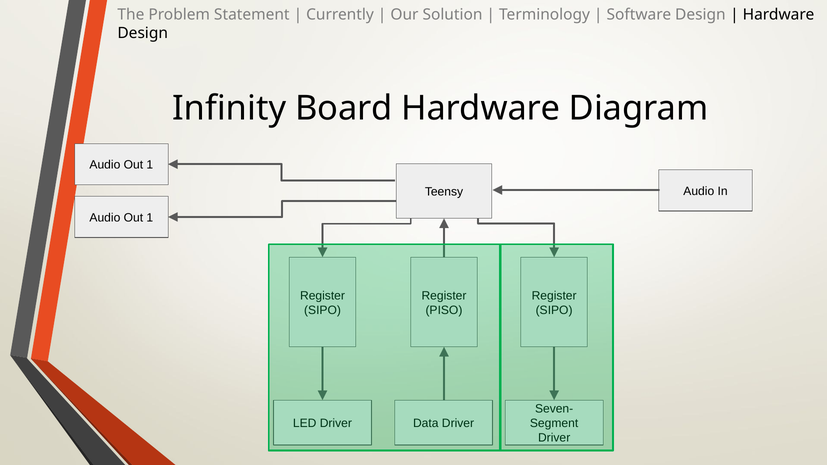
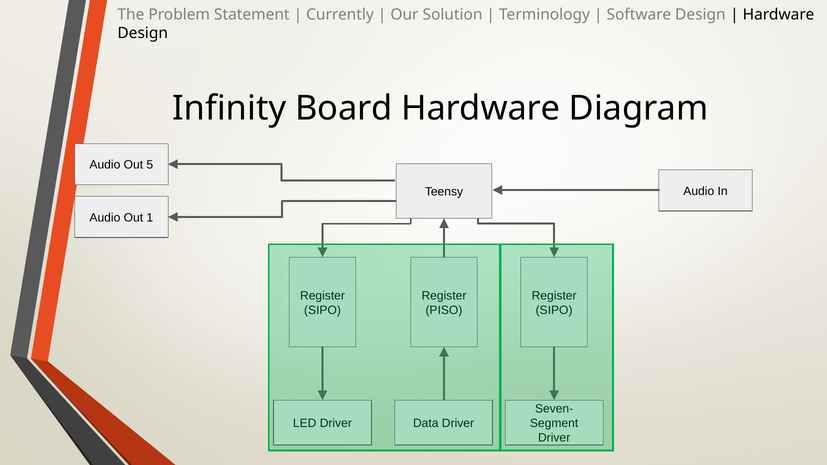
1 at (150, 165): 1 -> 5
